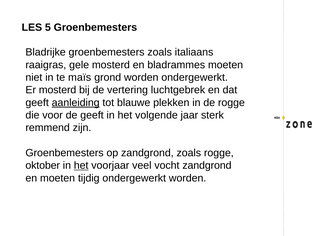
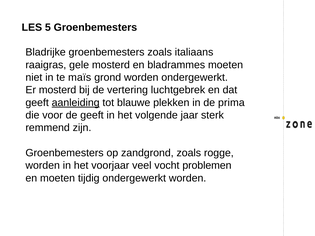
de rogge: rogge -> prima
oktober at (43, 166): oktober -> worden
het at (81, 166) underline: present -> none
vocht zandgrond: zandgrond -> problemen
